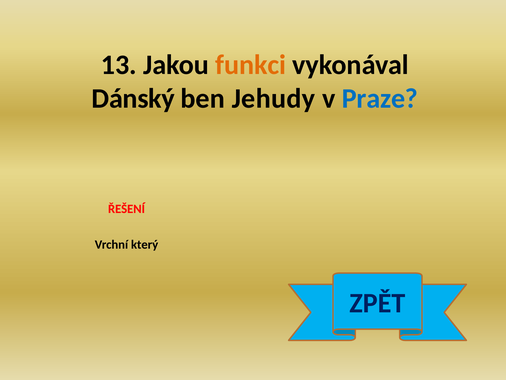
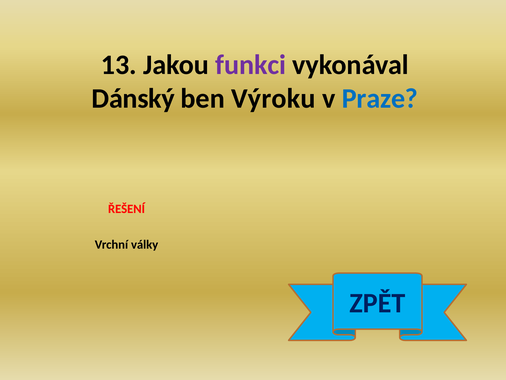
funkci colour: orange -> purple
Jehudy: Jehudy -> Výroku
který: který -> války
